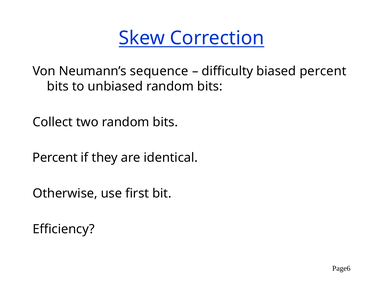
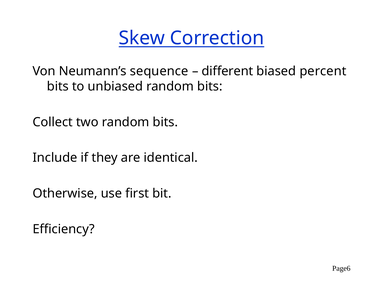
difficulty: difficulty -> different
Percent at (55, 158): Percent -> Include
